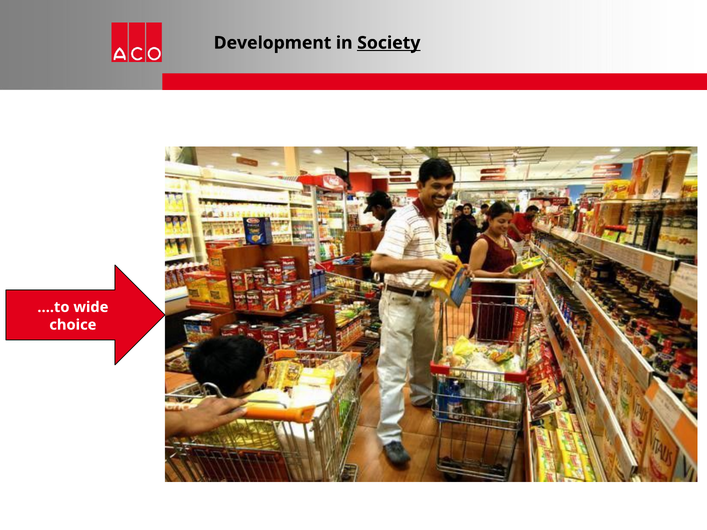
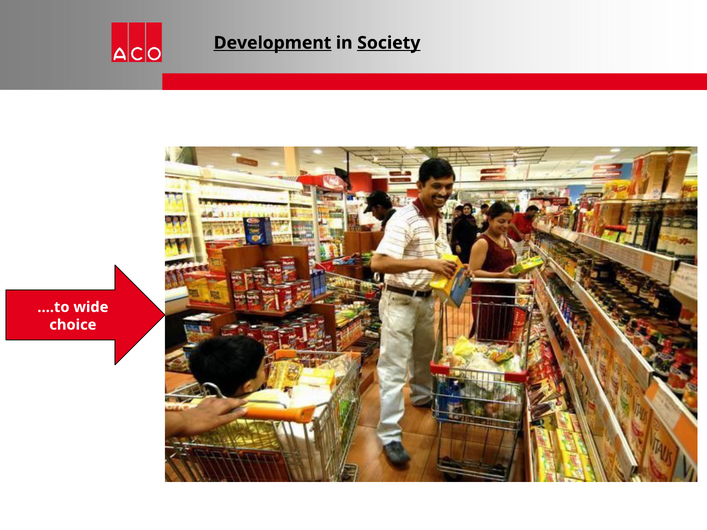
Development underline: none -> present
